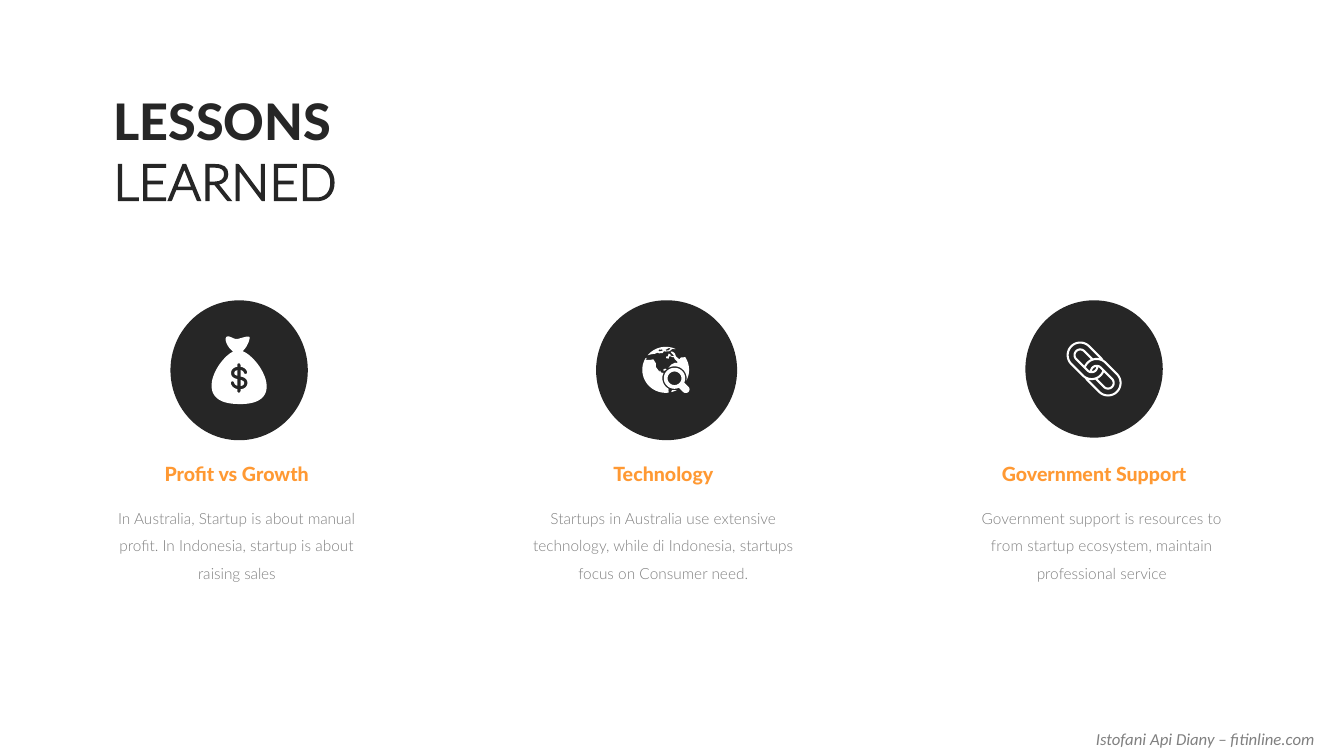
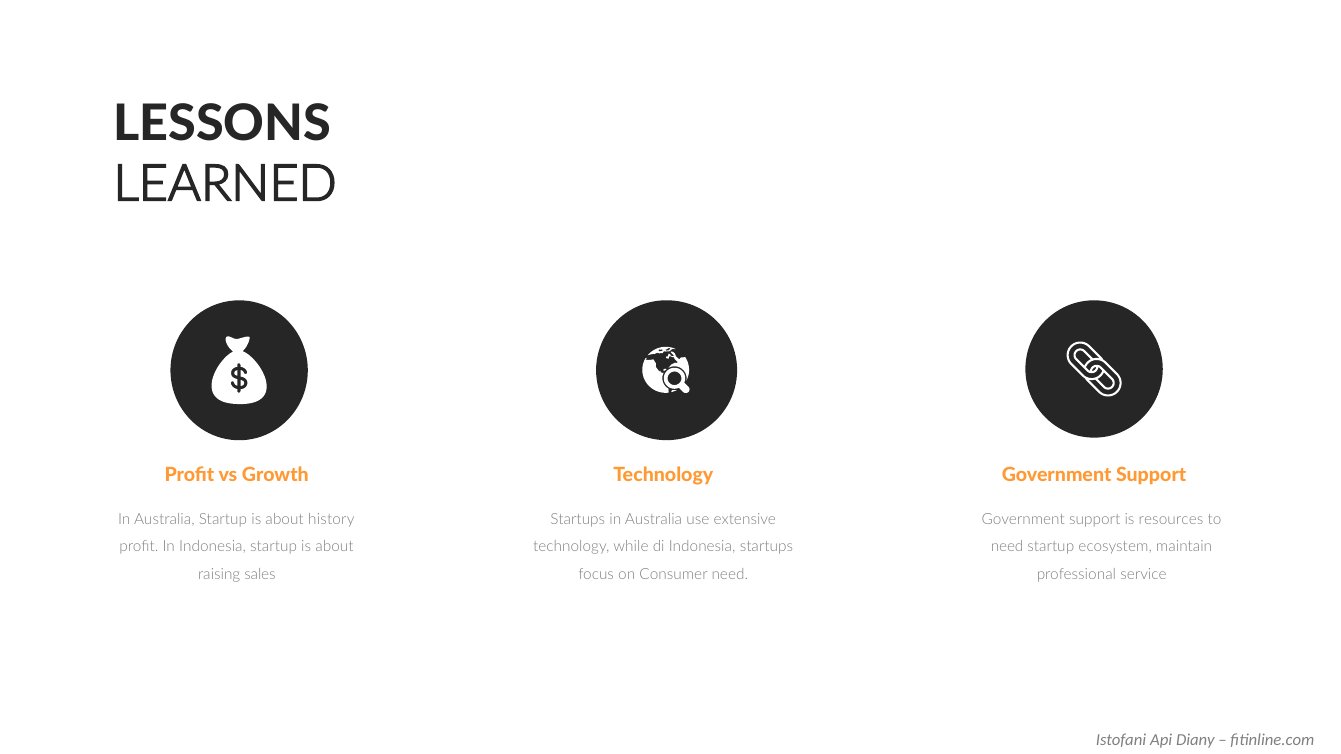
manual: manual -> history
from at (1007, 547): from -> need
